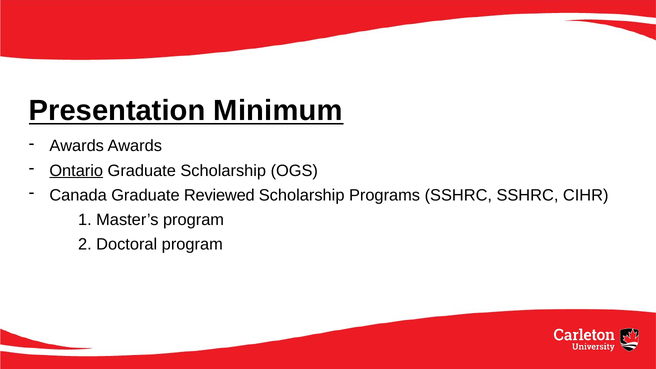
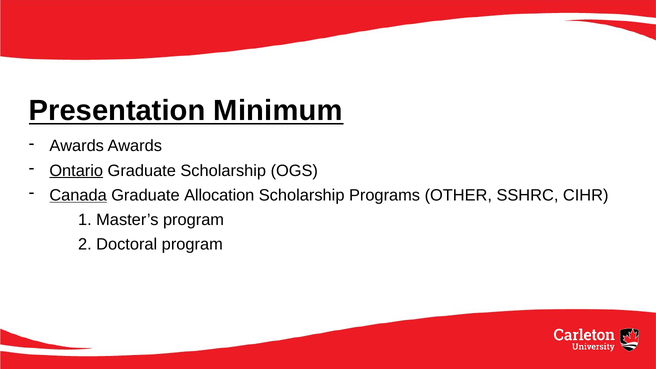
Canada underline: none -> present
Reviewed: Reviewed -> Allocation
Programs SSHRC: SSHRC -> OTHER
